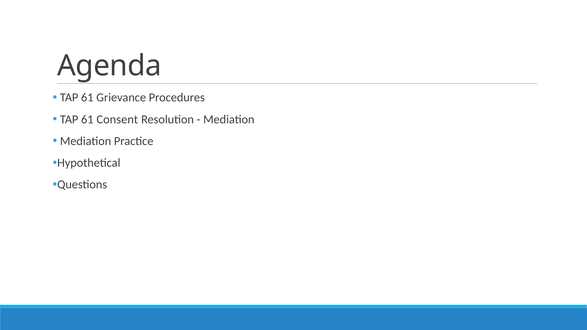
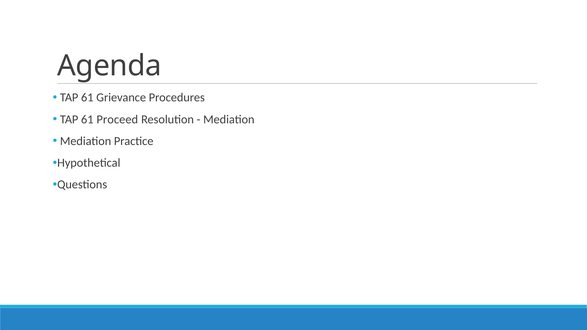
Consent: Consent -> Proceed
